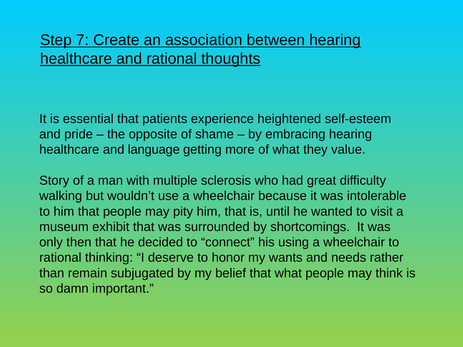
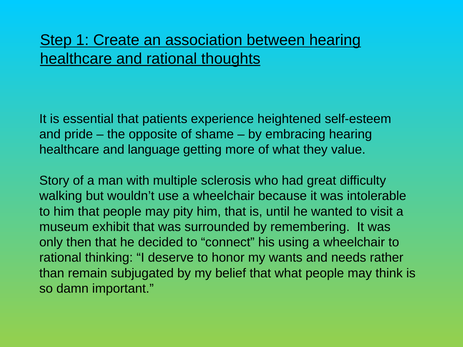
7: 7 -> 1
shortcomings: shortcomings -> remembering
